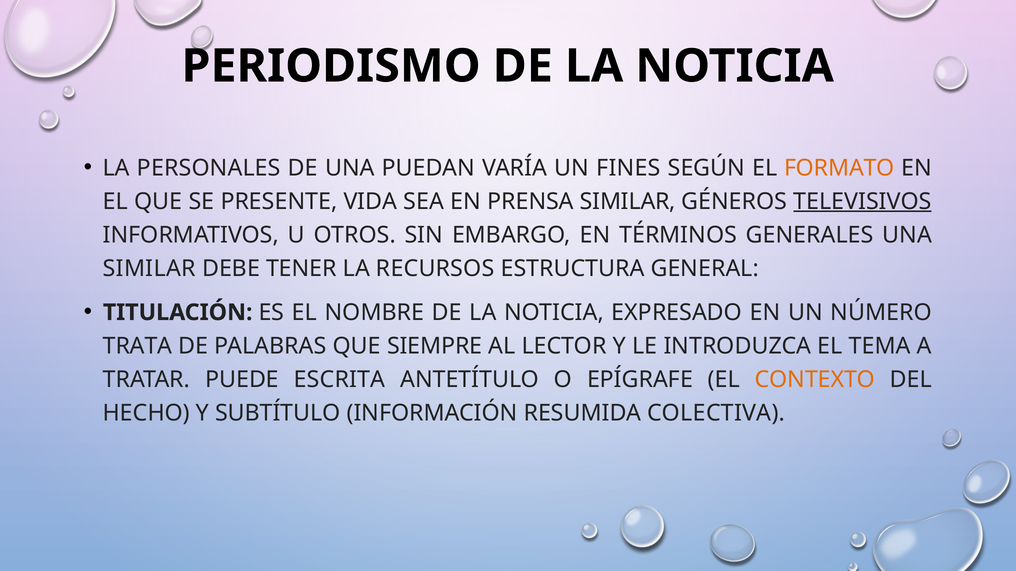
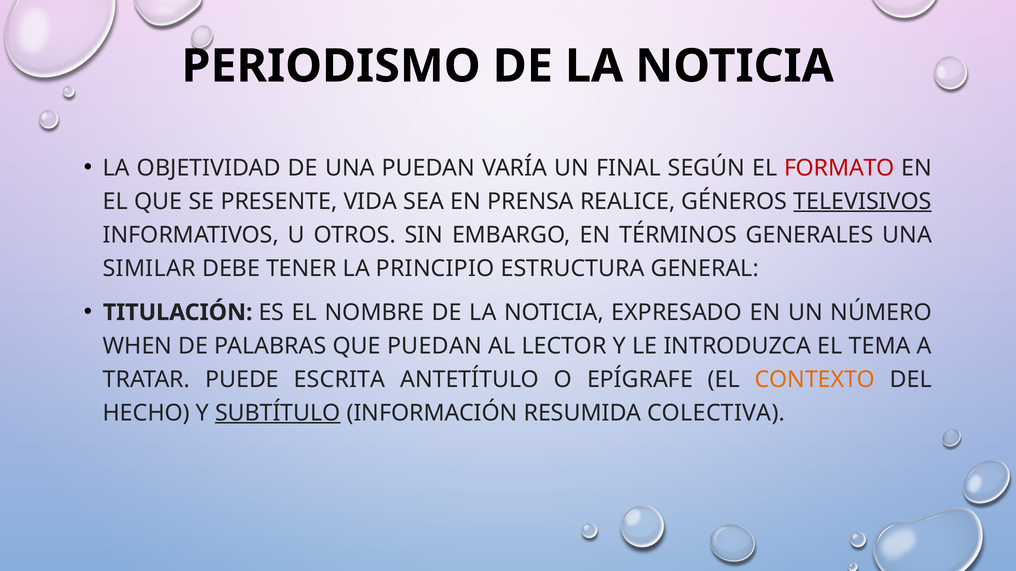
PERSONALES: PERSONALES -> OBJETIVIDAD
FINES: FINES -> FINAL
FORMATO colour: orange -> red
PRENSA SIMILAR: SIMILAR -> REALICE
RECURSOS: RECURSOS -> PRINCIPIO
TRATA: TRATA -> WHEN
QUE SIEMPRE: SIEMPRE -> PUEDAN
SUBTÍTULO underline: none -> present
